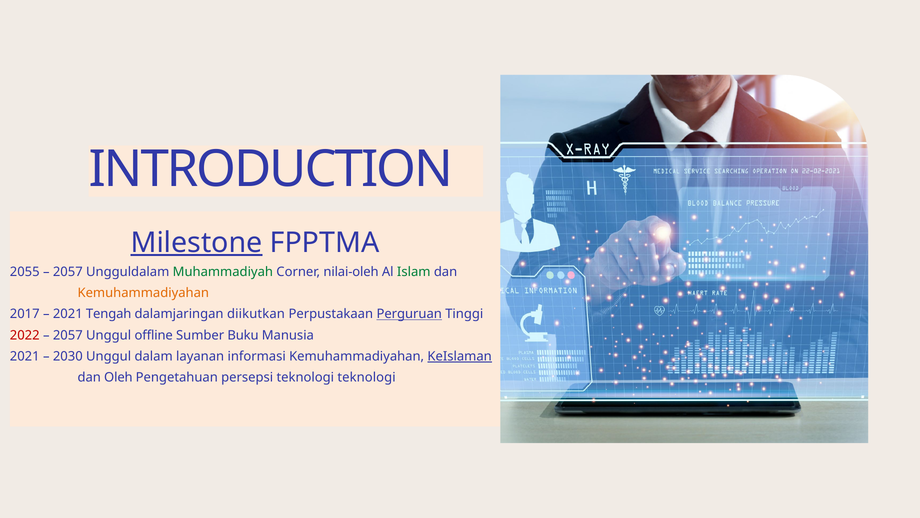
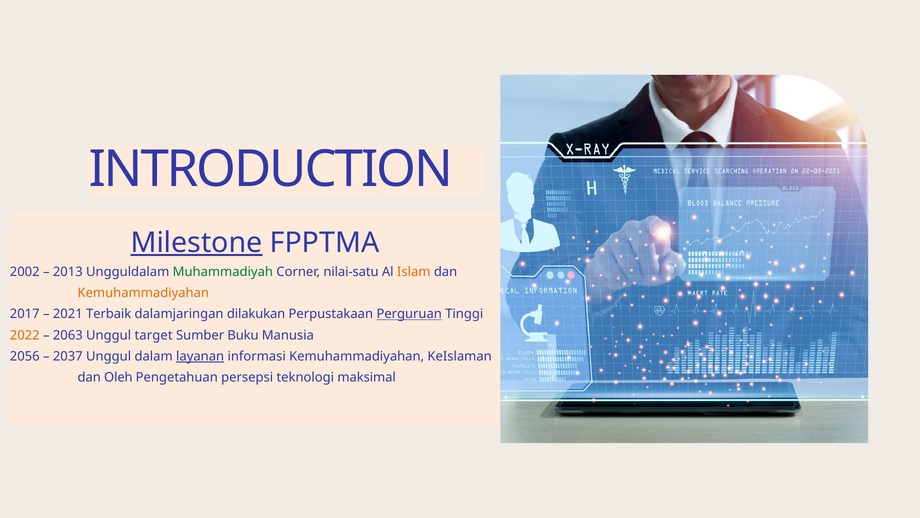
2055: 2055 -> 2002
2057 at (68, 272): 2057 -> 2013
nilai-oleh: nilai-oleh -> nilai-satu
Islam colour: green -> orange
Tengah: Tengah -> Terbaik
diikutkan: diikutkan -> dilakukan
2022 colour: red -> orange
2057 at (68, 335): 2057 -> 2063
offline: offline -> target
2021 at (25, 356): 2021 -> 2056
2030: 2030 -> 2037
layanan underline: none -> present
KeIslaman underline: present -> none
teknologi teknologi: teknologi -> maksimal
